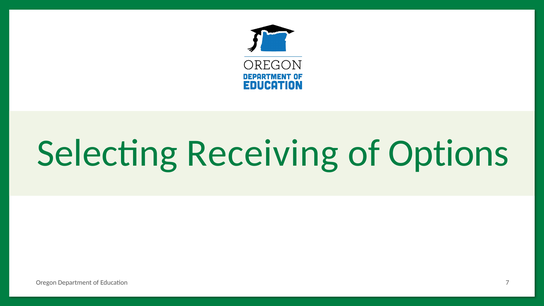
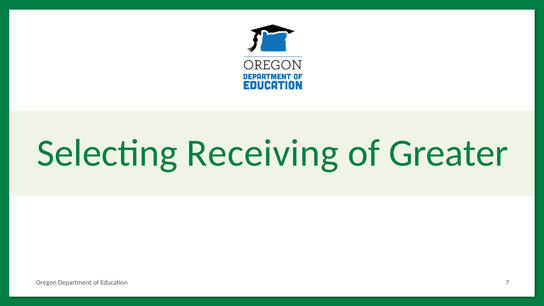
Options: Options -> Greater
